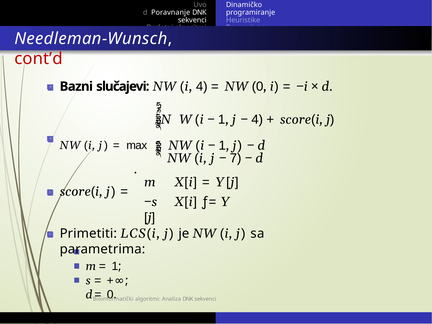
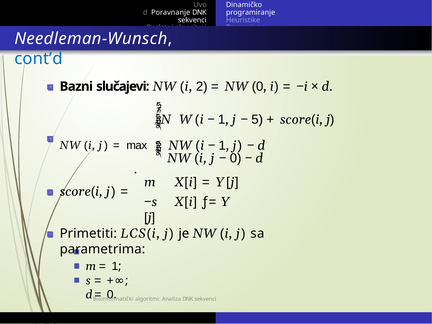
cont’d colour: red -> blue
i 4: 4 -> 2
4 at (257, 120): 4 -> 5
7 at (236, 158): 7 -> 0
